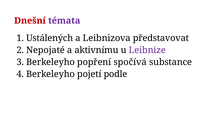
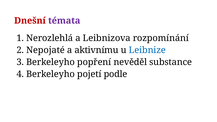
Ustálených: Ustálených -> Nerozlehlá
představovat: představovat -> rozpomínání
Leibnize colour: purple -> blue
spočívá: spočívá -> nevěděl
